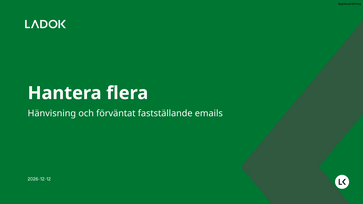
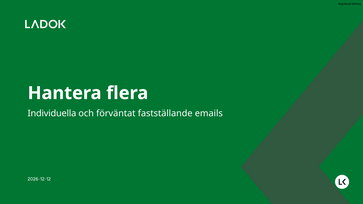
Hänvisning: Hänvisning -> Individuella
